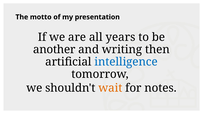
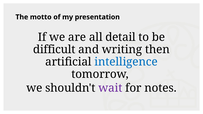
years: years -> detail
another: another -> difficult
wait colour: orange -> purple
